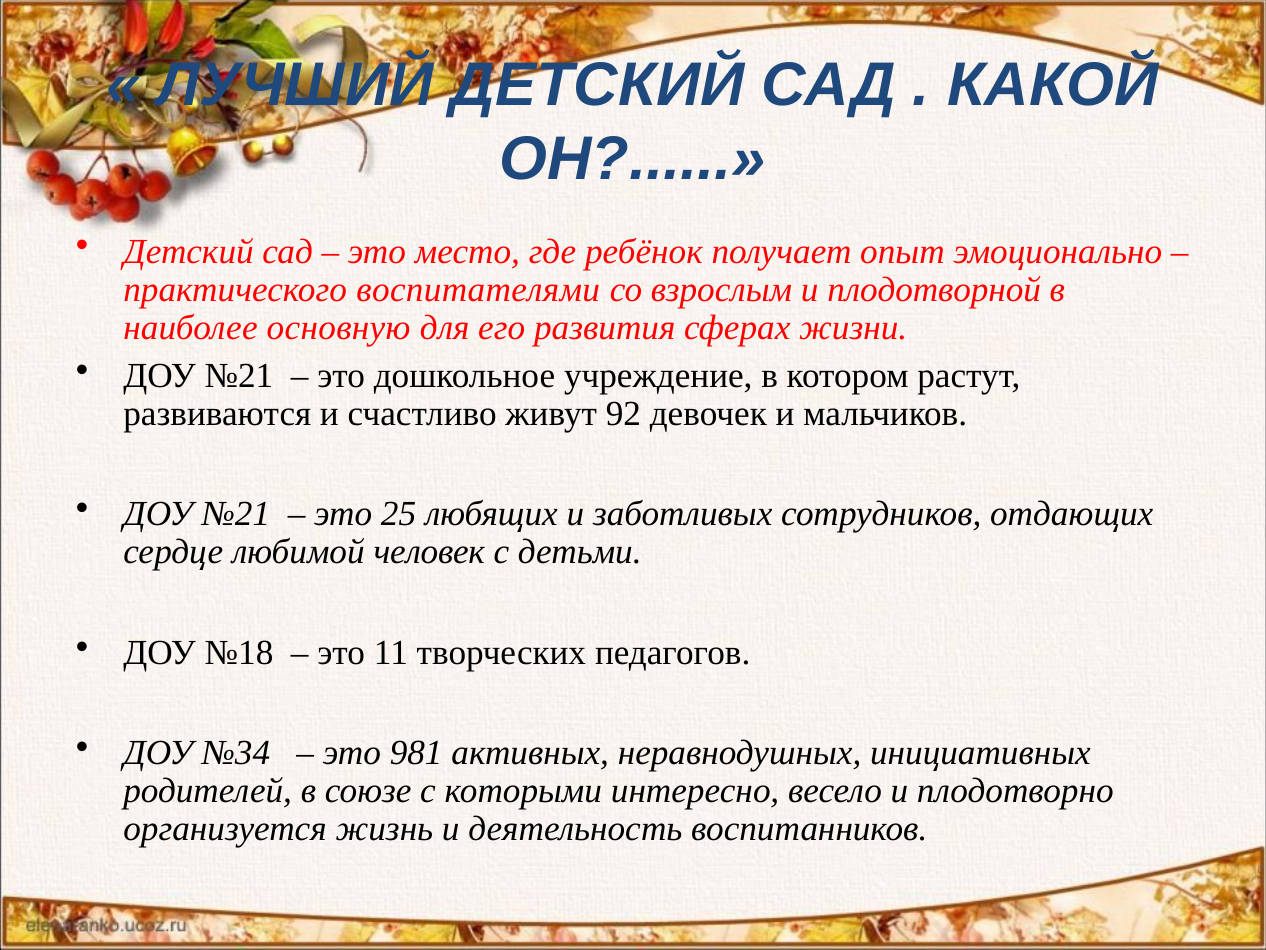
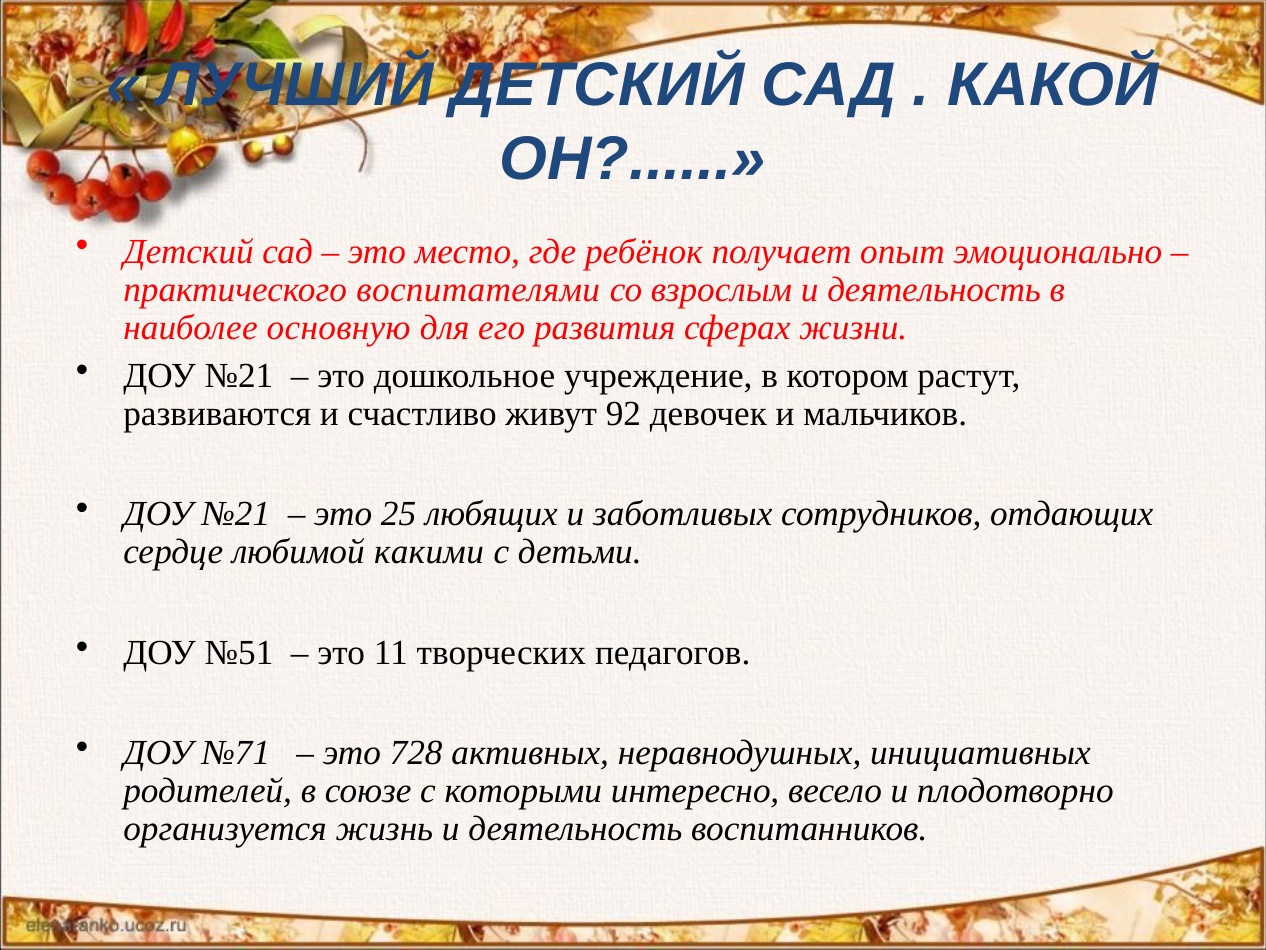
взрослым и плодотворной: плодотворной -> деятельность
человек: человек -> какими
№18: №18 -> №51
№34: №34 -> №71
981: 981 -> 728
